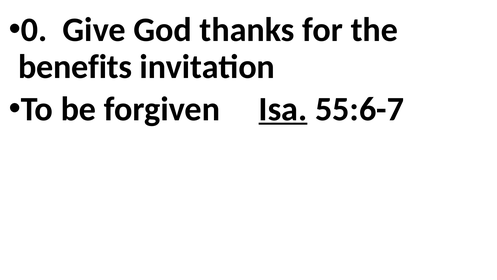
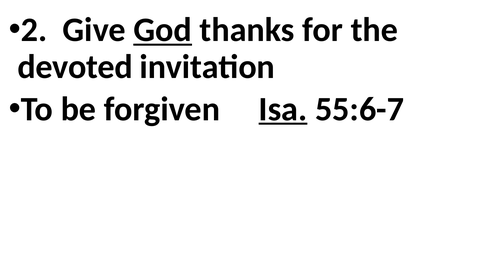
0: 0 -> 2
God underline: none -> present
benefits: benefits -> devoted
